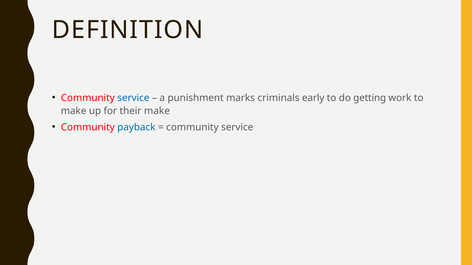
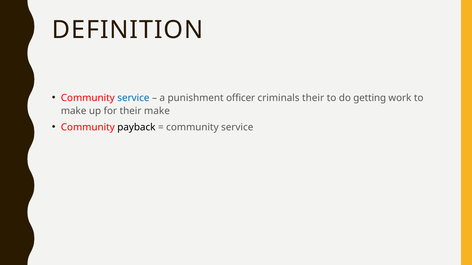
marks: marks -> officer
criminals early: early -> their
payback colour: blue -> black
